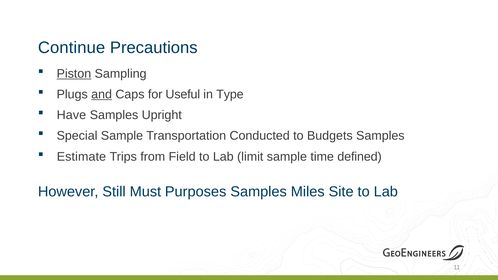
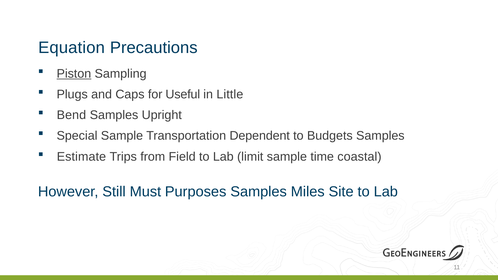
Continue: Continue -> Equation
and underline: present -> none
Type: Type -> Little
Have: Have -> Bend
Conducted: Conducted -> Dependent
defined: defined -> coastal
